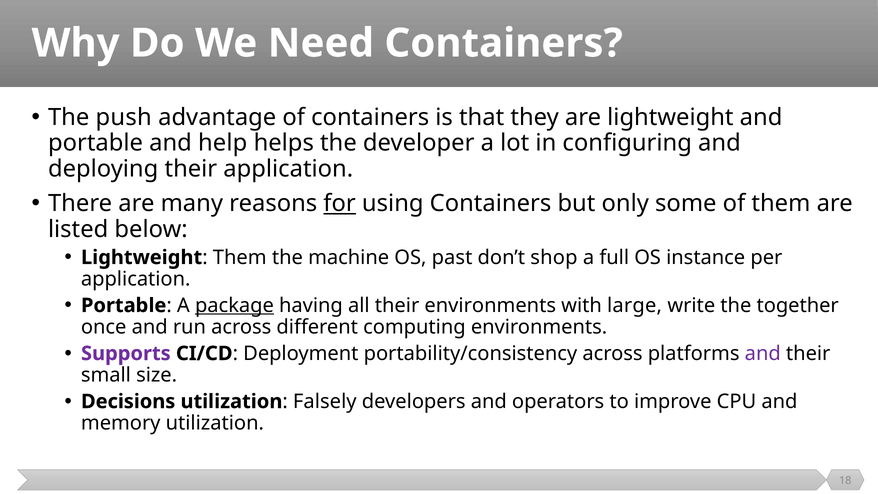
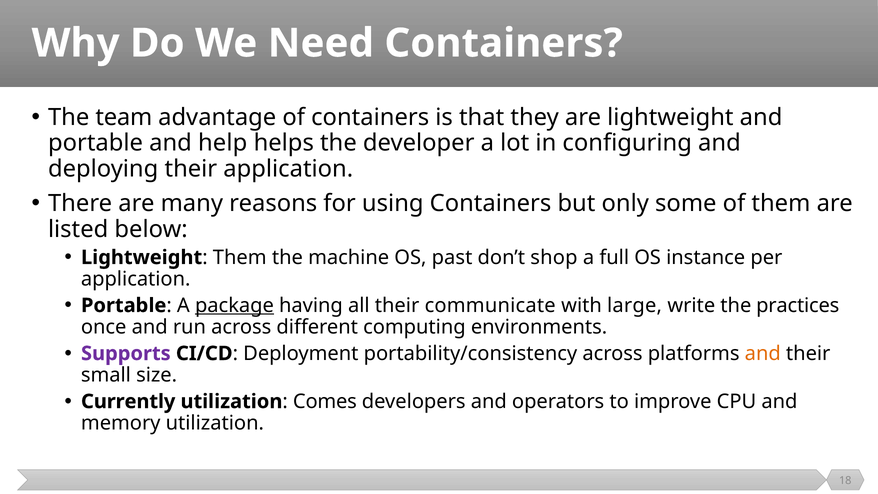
push: push -> team
for underline: present -> none
their environments: environments -> communicate
together: together -> practices
and at (763, 353) colour: purple -> orange
Decisions: Decisions -> Currently
Falsely: Falsely -> Comes
